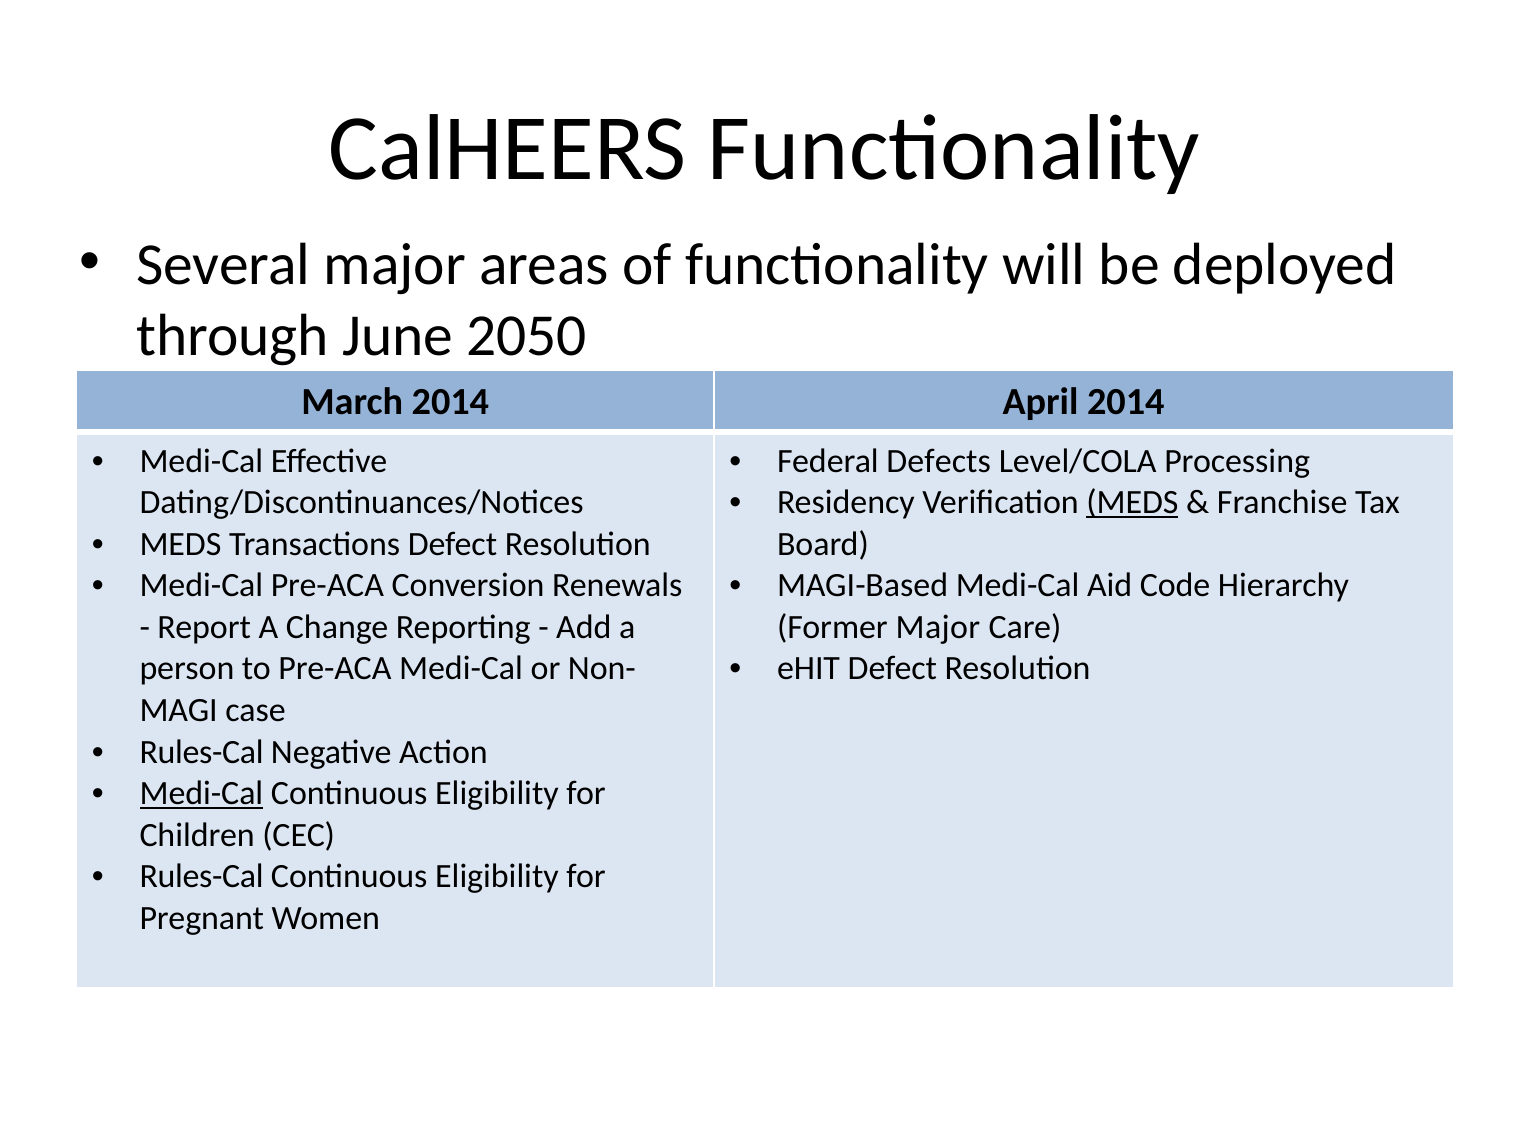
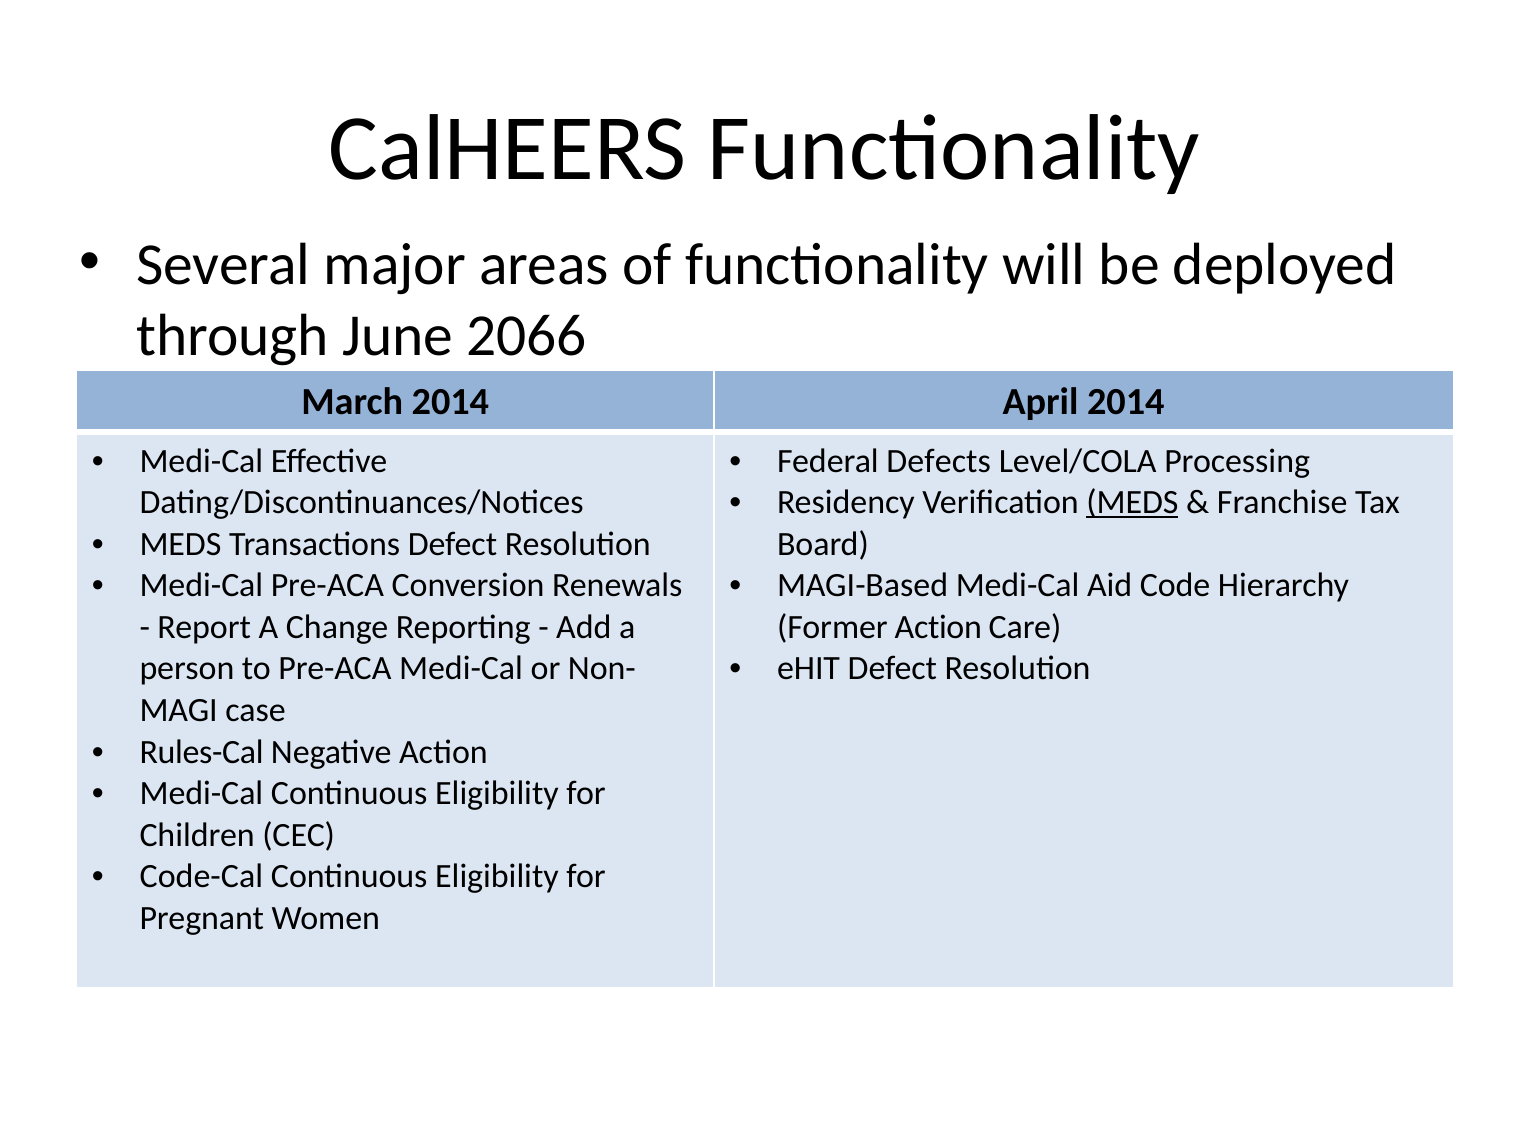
2050: 2050 -> 2066
Former Major: Major -> Action
Medi-Cal at (201, 793) underline: present -> none
Rules-Cal at (202, 876): Rules-Cal -> Code-Cal
